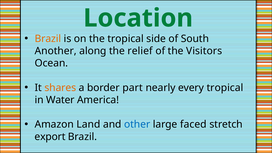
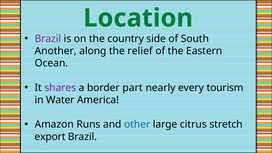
Brazil at (48, 39) colour: orange -> purple
the tropical: tropical -> country
Visitors: Visitors -> Eastern
shares colour: orange -> purple
every tropical: tropical -> tourism
Land: Land -> Runs
faced: faced -> citrus
